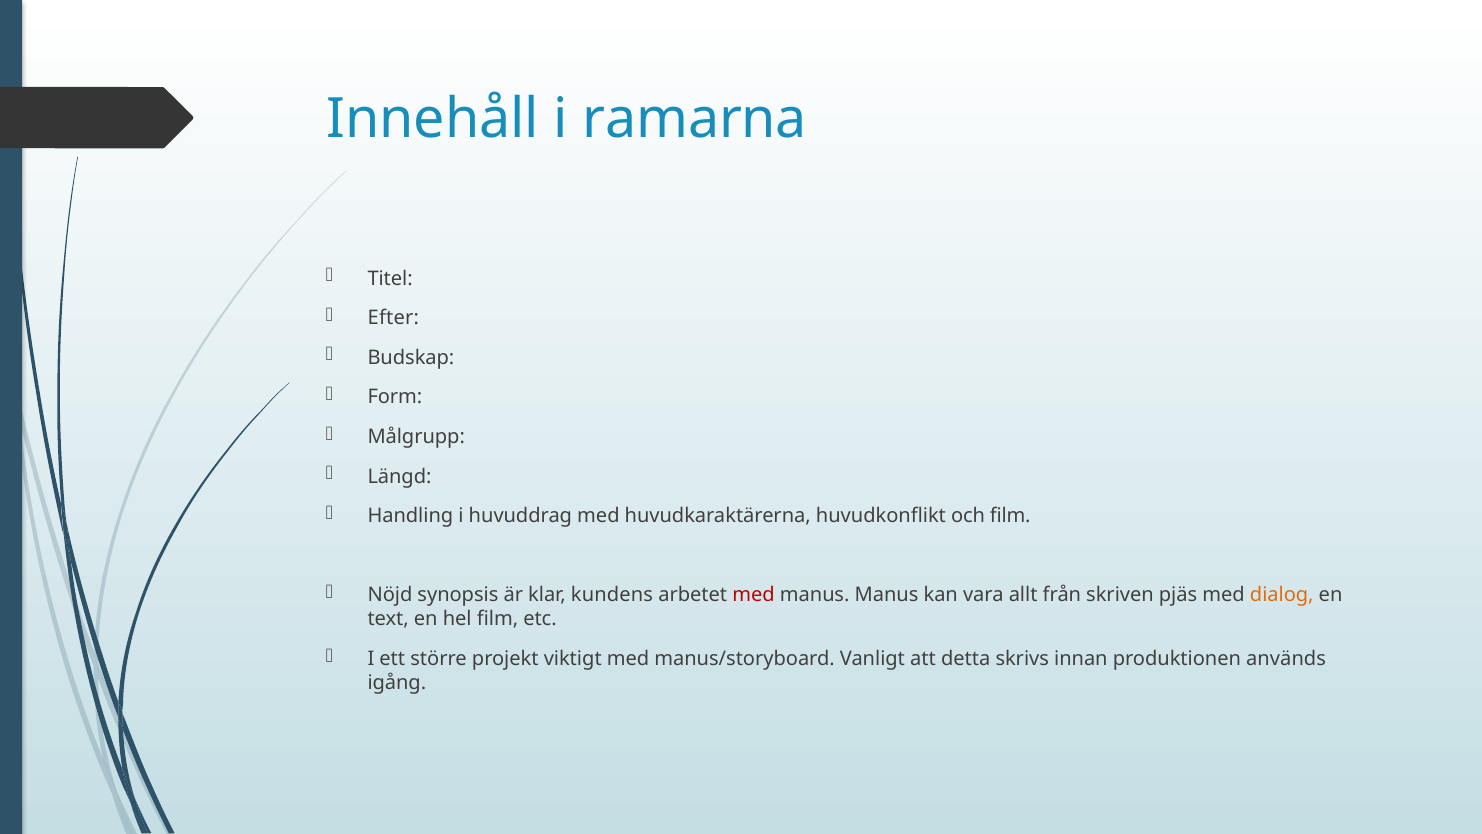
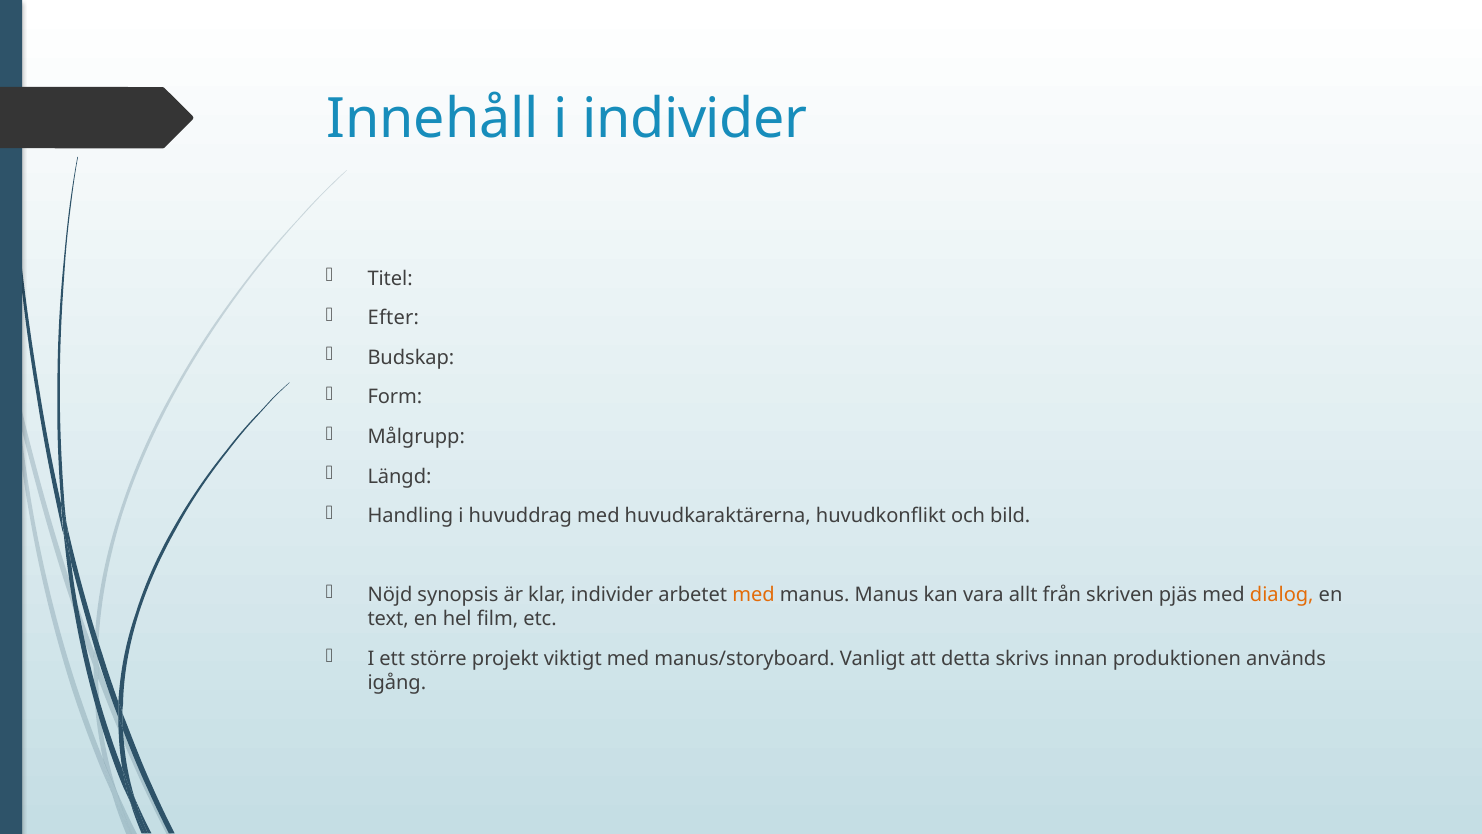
i ramarna: ramarna -> individer
och film: film -> bild
klar kundens: kundens -> individer
med at (754, 595) colour: red -> orange
